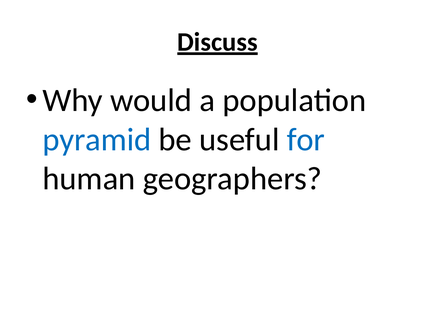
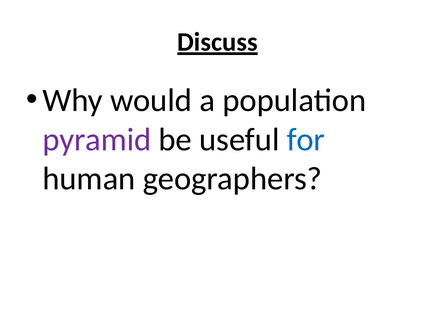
pyramid colour: blue -> purple
